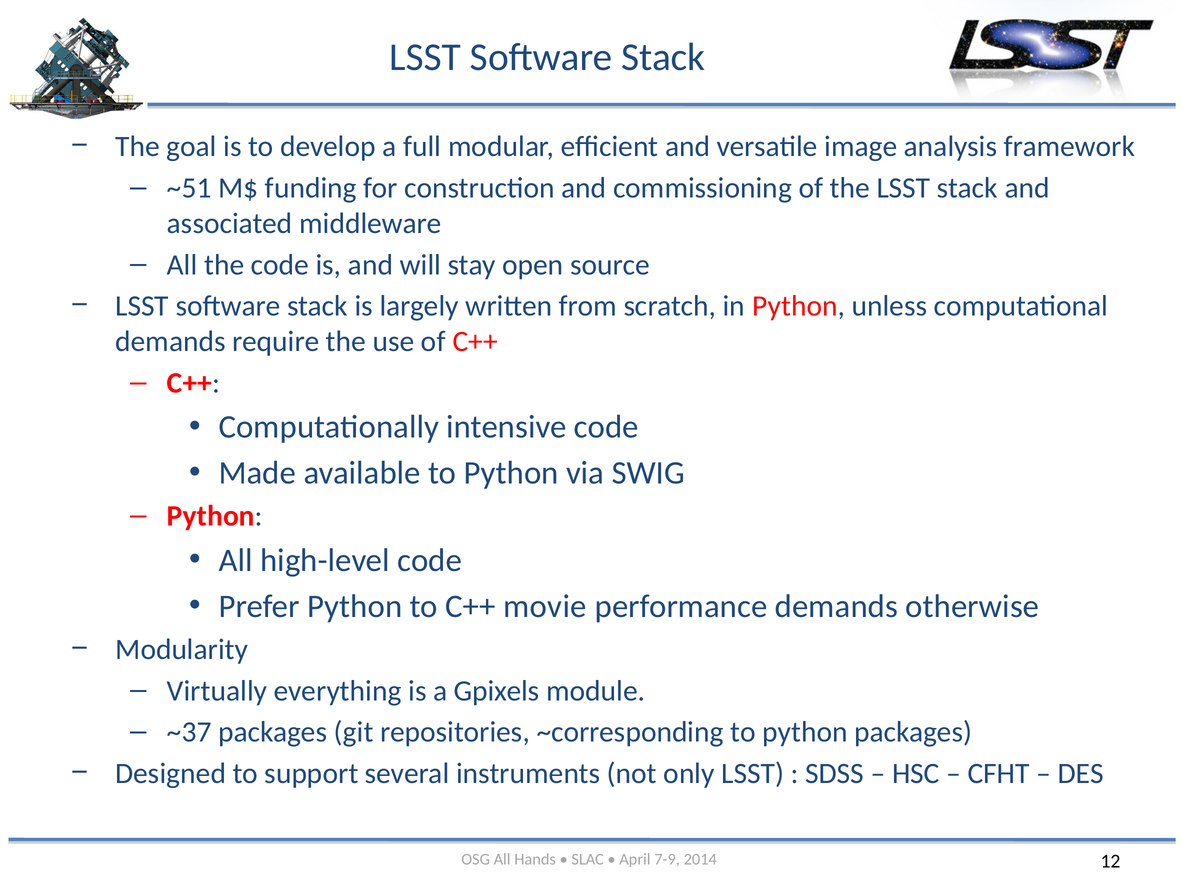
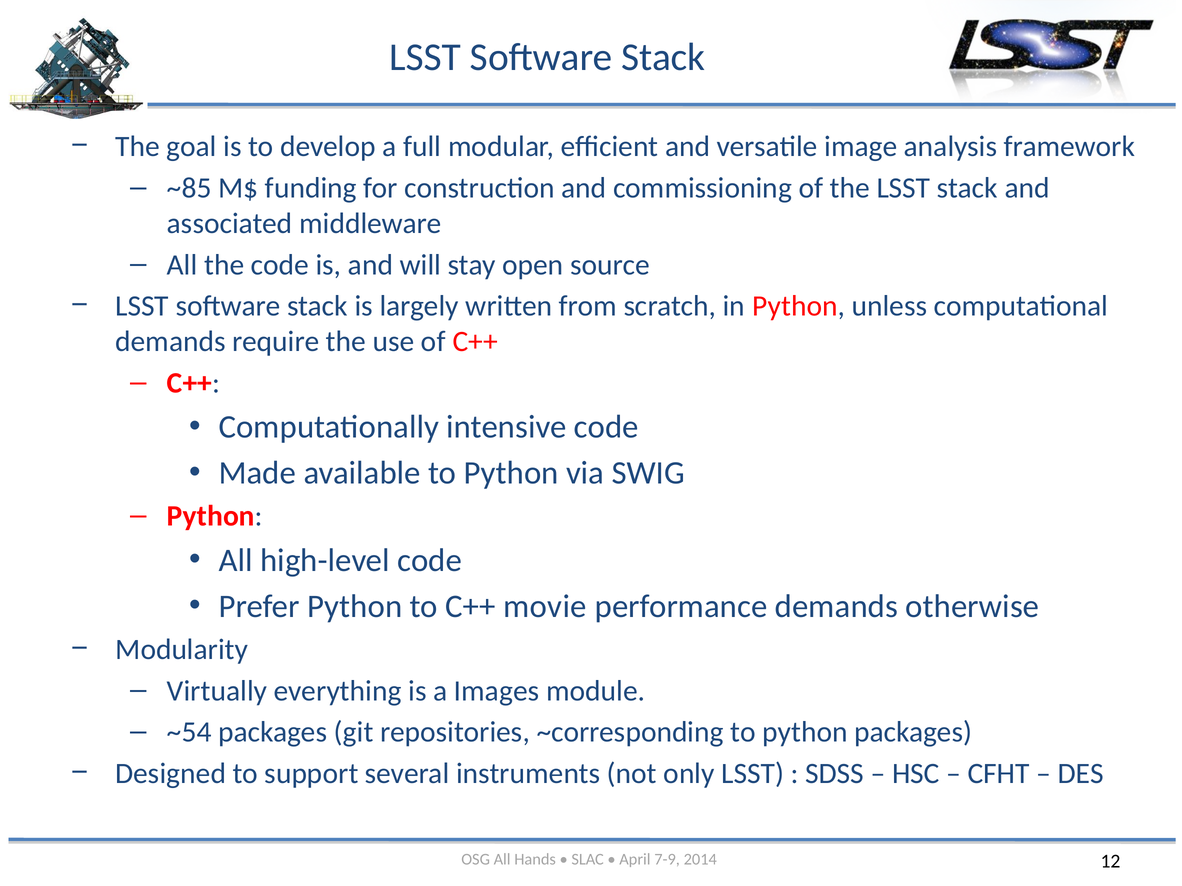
~51: ~51 -> ~85
Gpixels: Gpixels -> Images
~37: ~37 -> ~54
